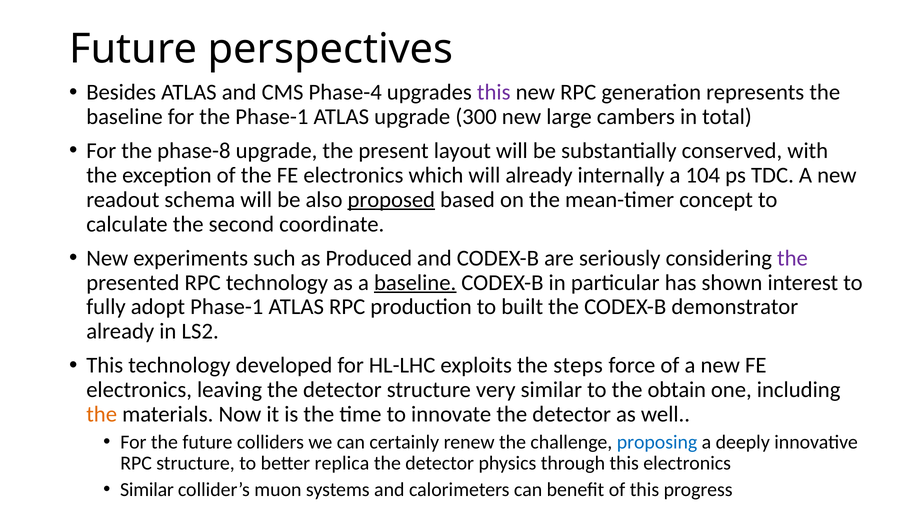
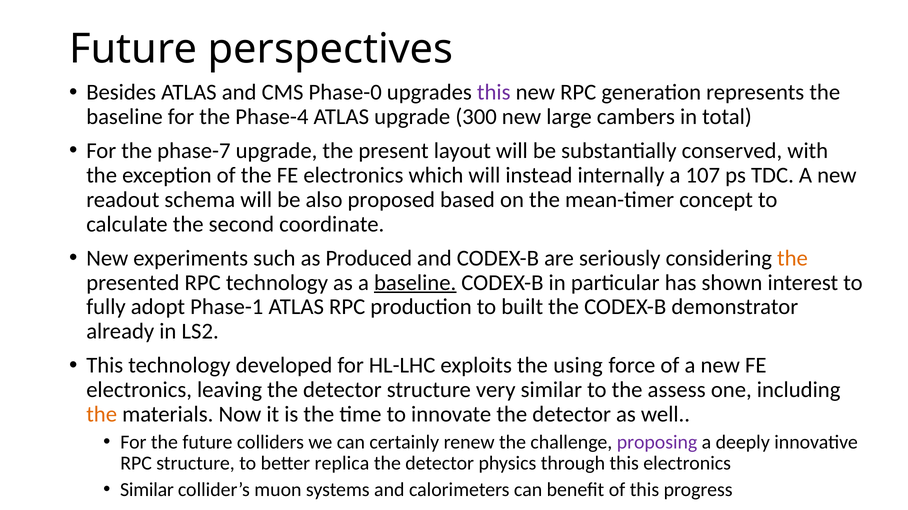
Phase-4: Phase-4 -> Phase-0
the Phase-1: Phase-1 -> Phase-4
phase-8: phase-8 -> phase-7
will already: already -> instead
104: 104 -> 107
proposed underline: present -> none
the at (792, 258) colour: purple -> orange
steps: steps -> using
obtain: obtain -> assess
proposing colour: blue -> purple
